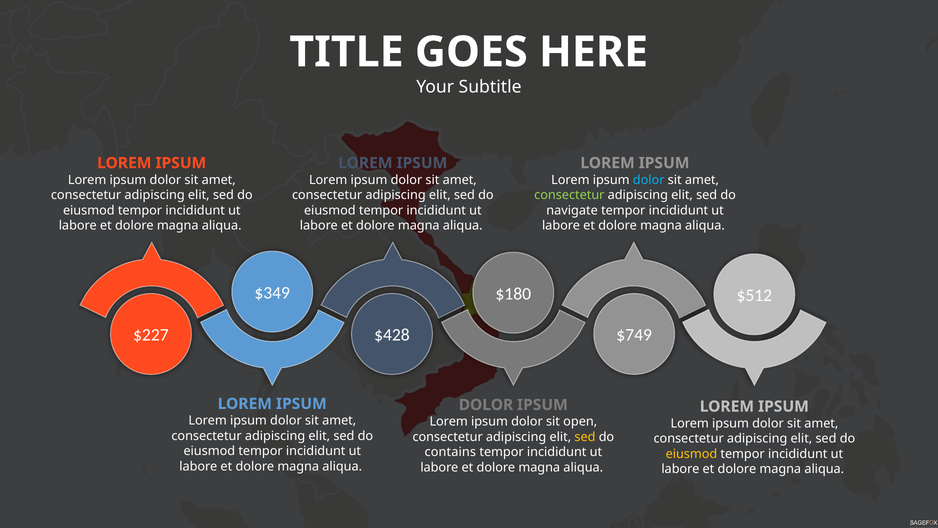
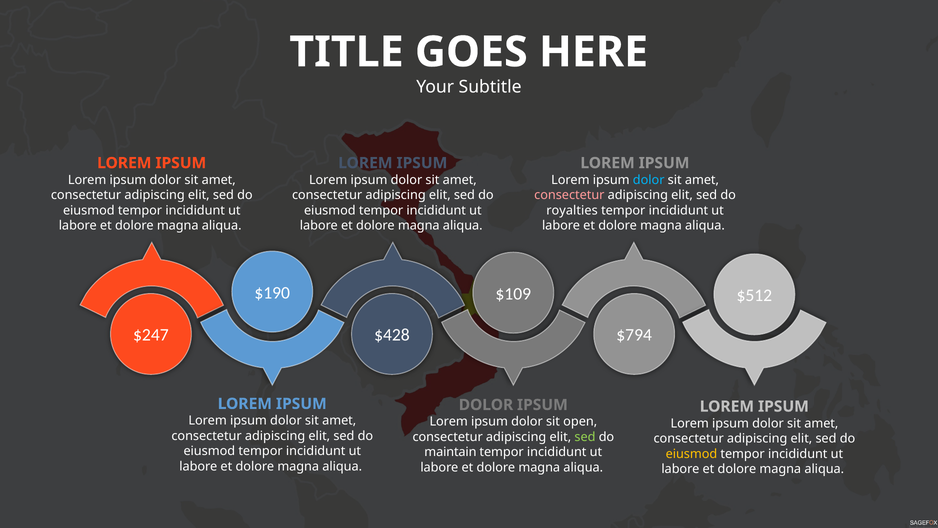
consectetur at (569, 195) colour: light green -> pink
navigate: navigate -> royalties
$349: $349 -> $190
$180: $180 -> $109
$227: $227 -> $247
$749: $749 -> $794
sed at (585, 437) colour: yellow -> light green
contains: contains -> maintain
